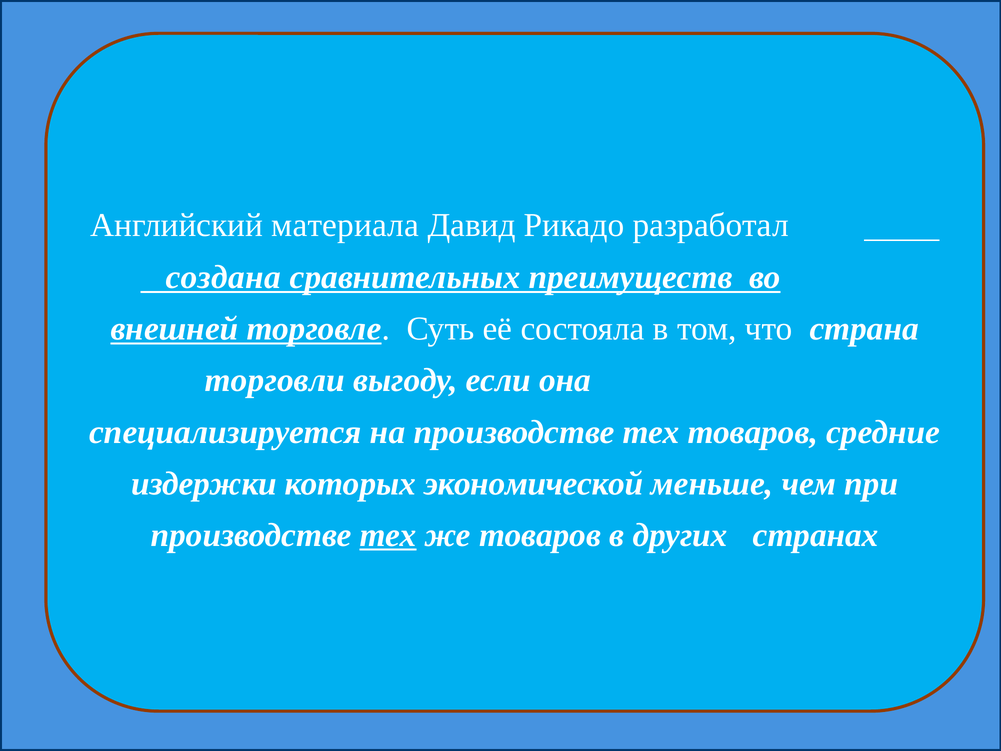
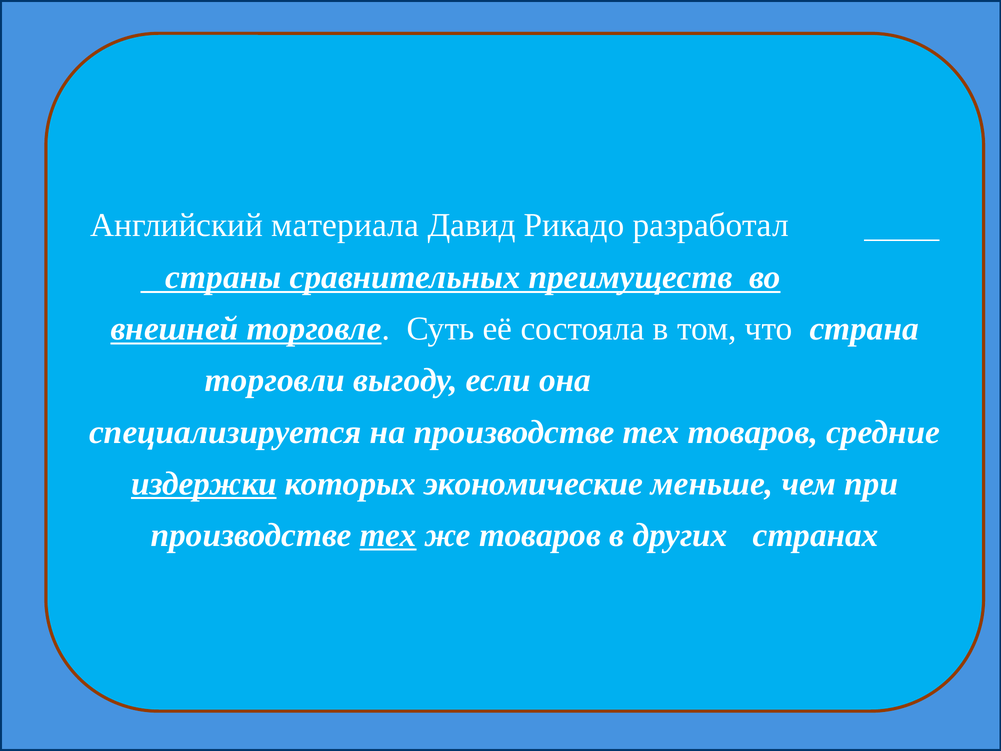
создана: создана -> страны
издержки underline: none -> present
экономической: экономической -> экономические
